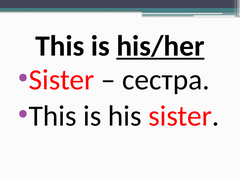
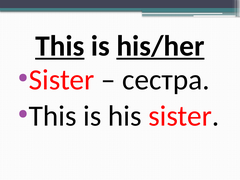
This at (60, 46) underline: none -> present
